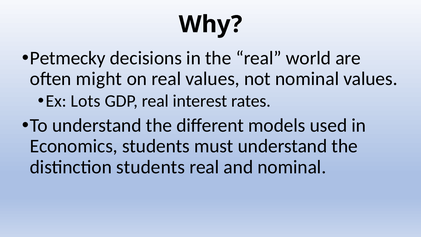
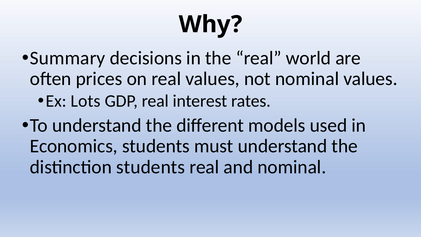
Petmecky: Petmecky -> Summary
might: might -> prices
